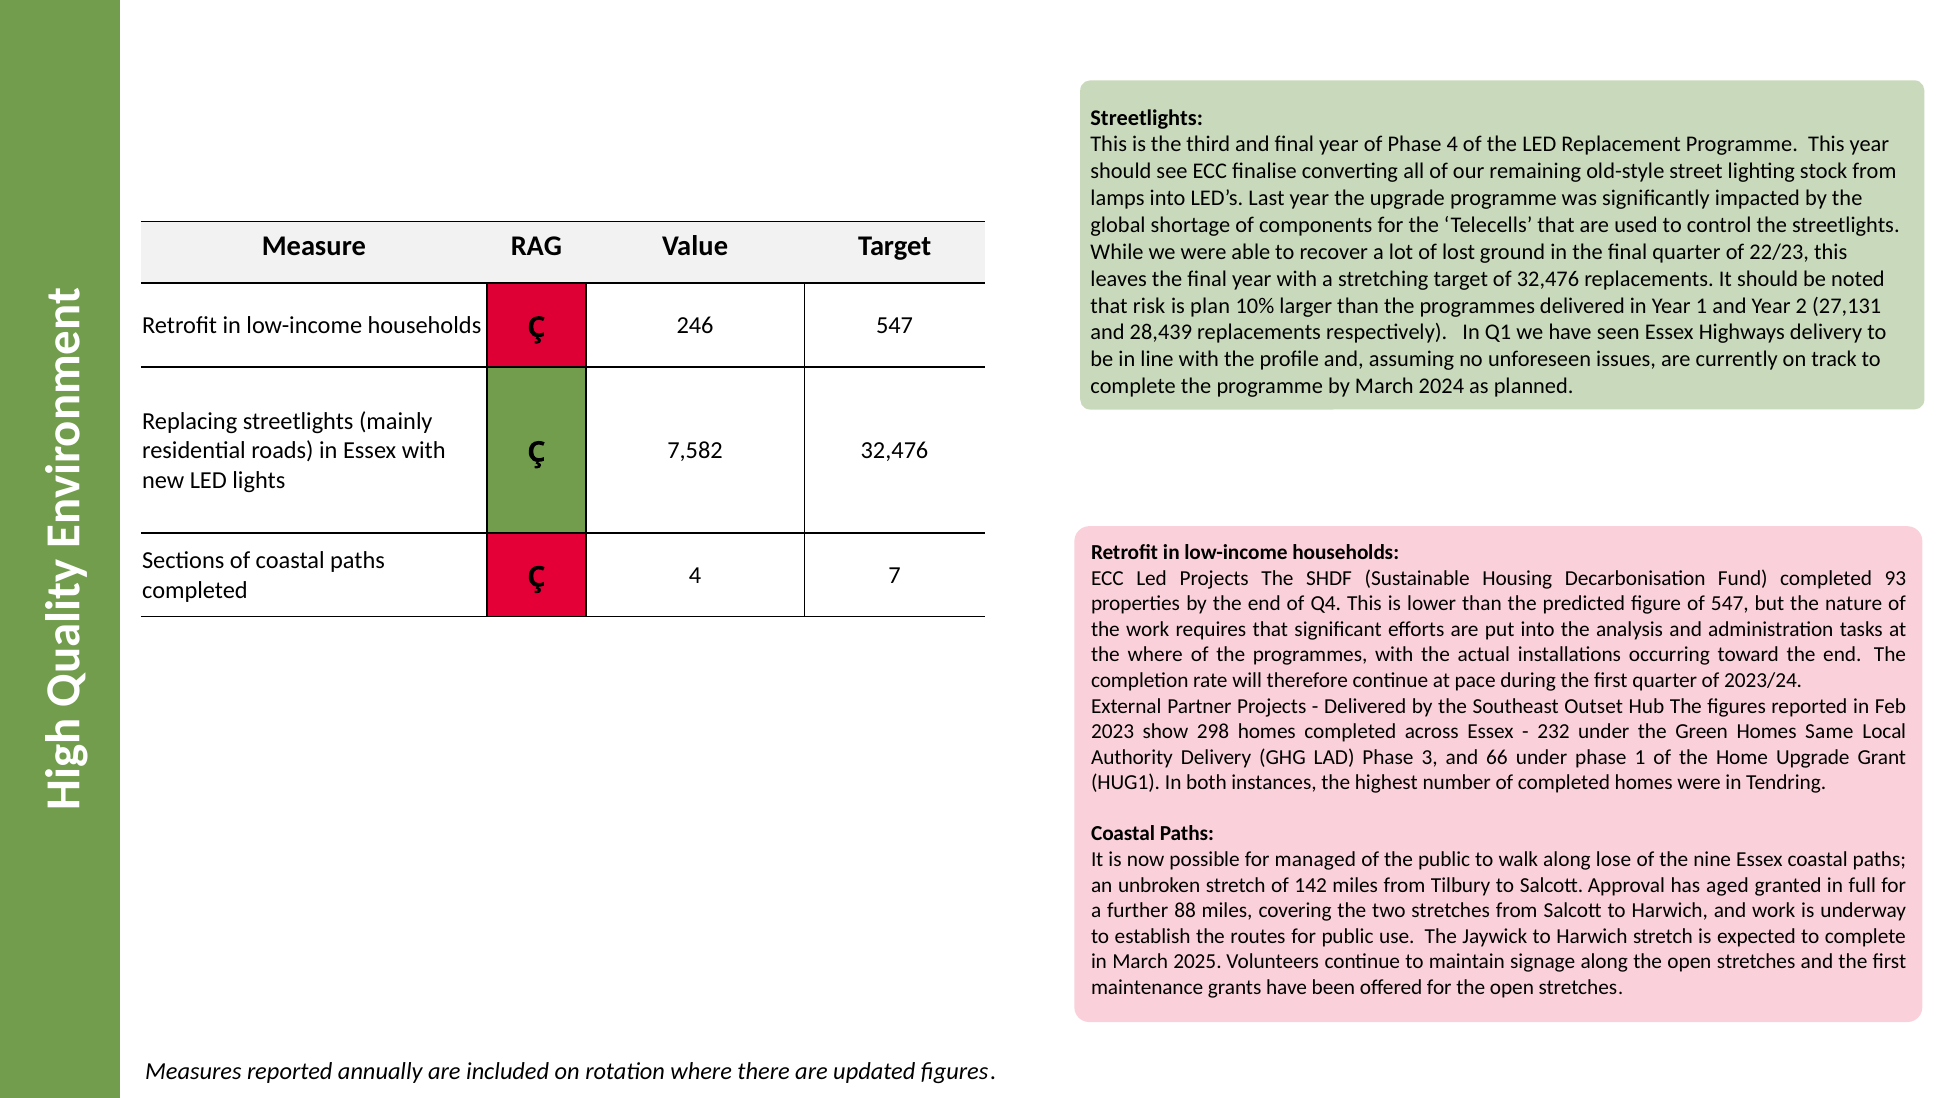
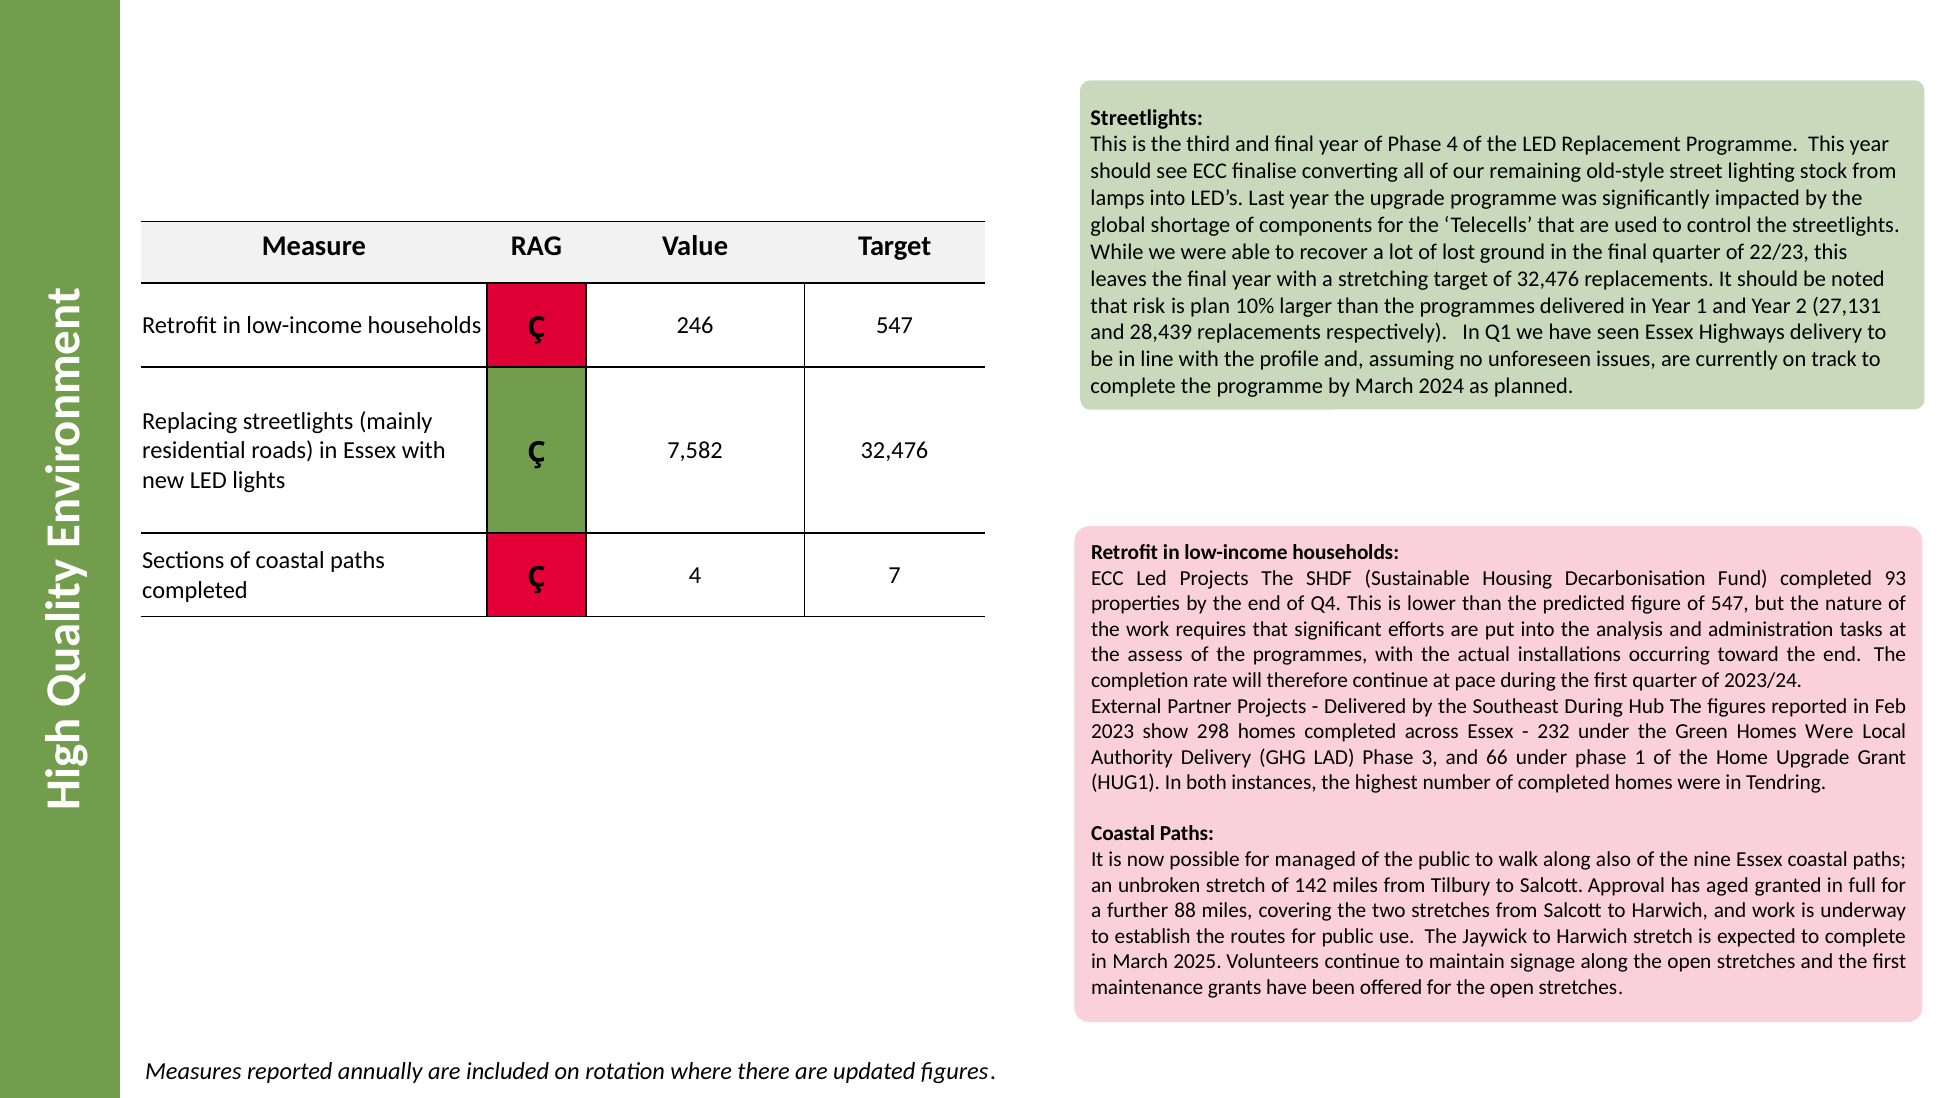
the where: where -> assess
Southeast Outset: Outset -> During
Green Homes Same: Same -> Were
lose: lose -> also
